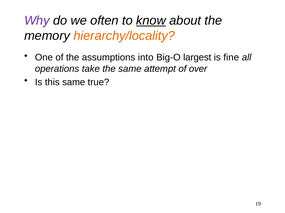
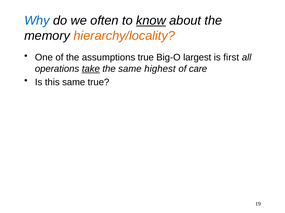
Why colour: purple -> blue
assumptions into: into -> true
fine: fine -> first
take underline: none -> present
attempt: attempt -> highest
over: over -> care
